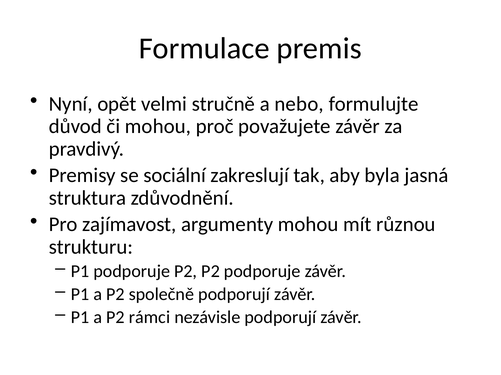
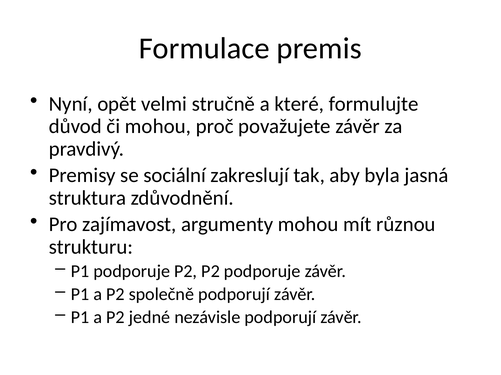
nebo: nebo -> které
rámci: rámci -> jedné
